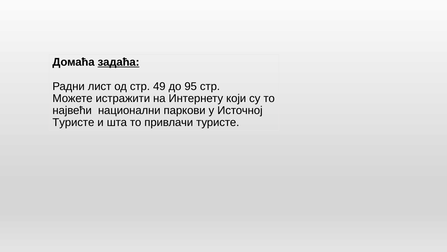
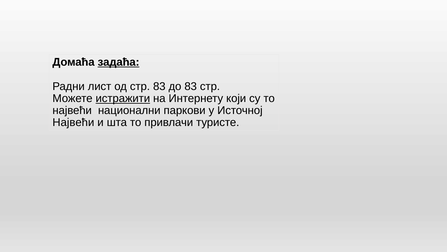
стр 49: 49 -> 83
до 95: 95 -> 83
истражити underline: none -> present
Туристе at (73, 122): Туристе -> Највећи
